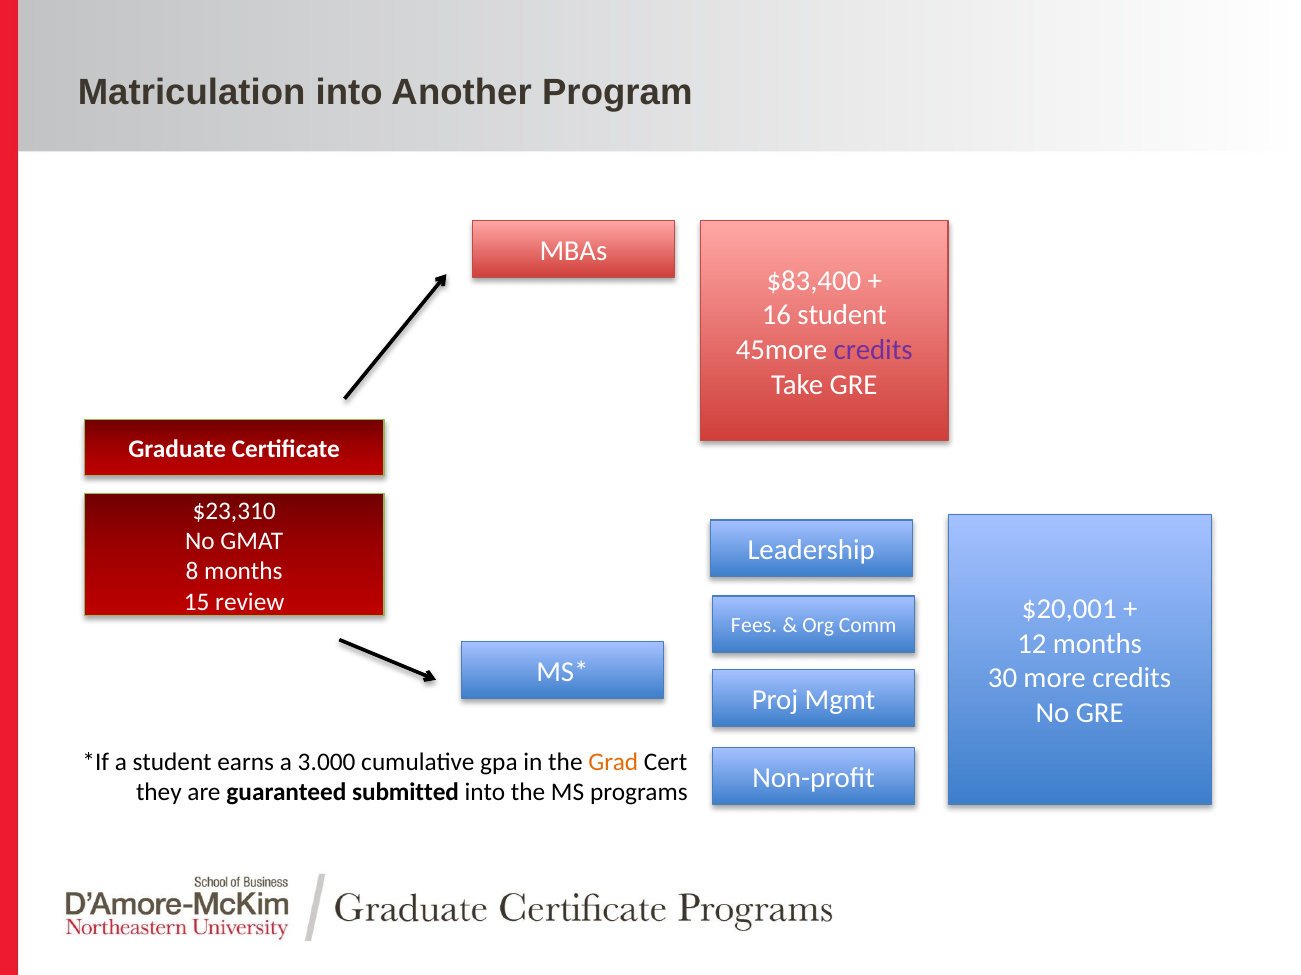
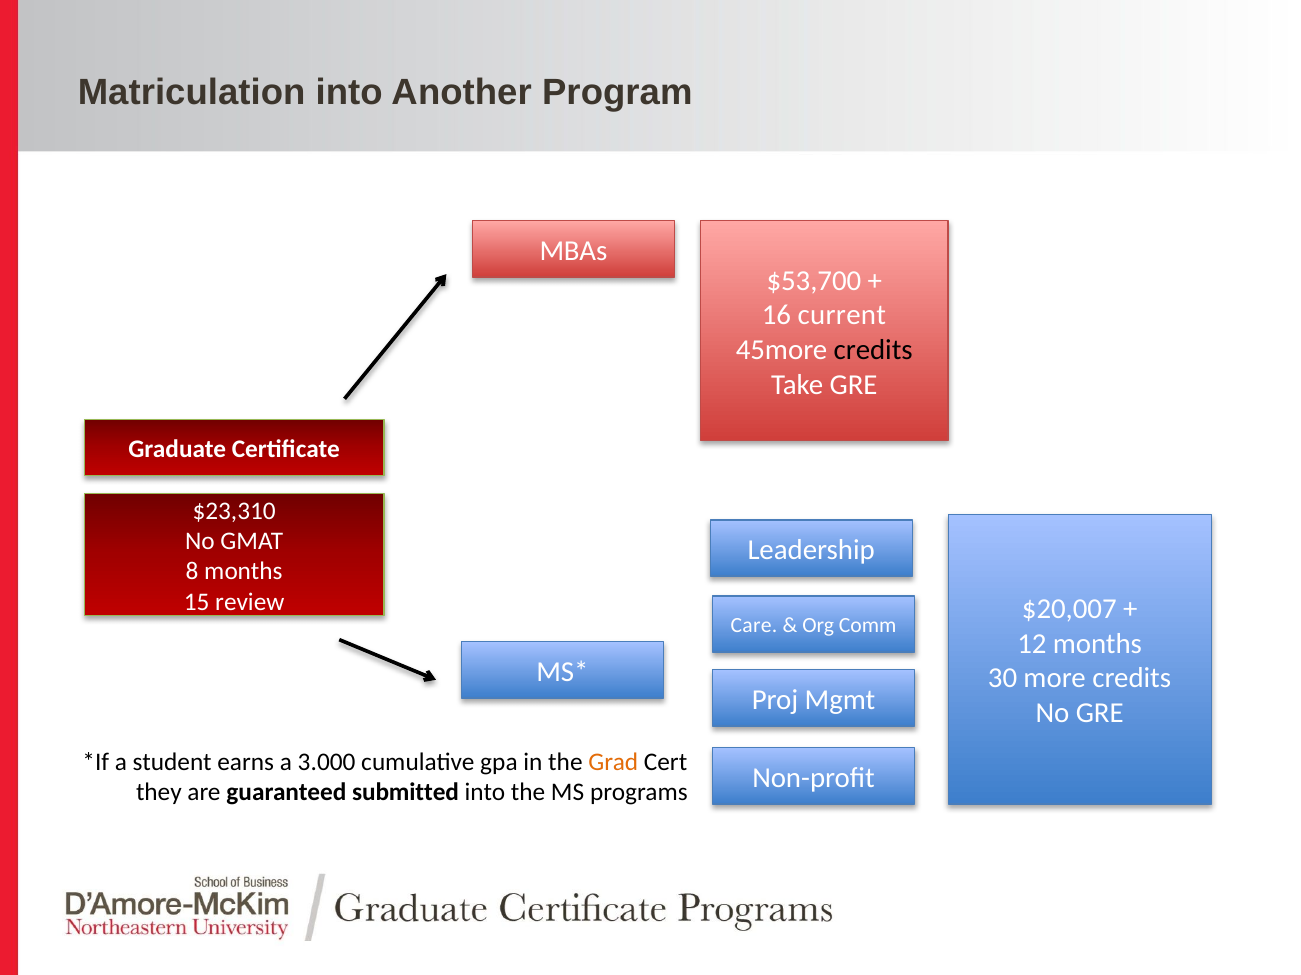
$83,400: $83,400 -> $53,700
16 student: student -> current
credits at (873, 350) colour: purple -> black
$20,001: $20,001 -> $20,007
Fees: Fees -> Care
